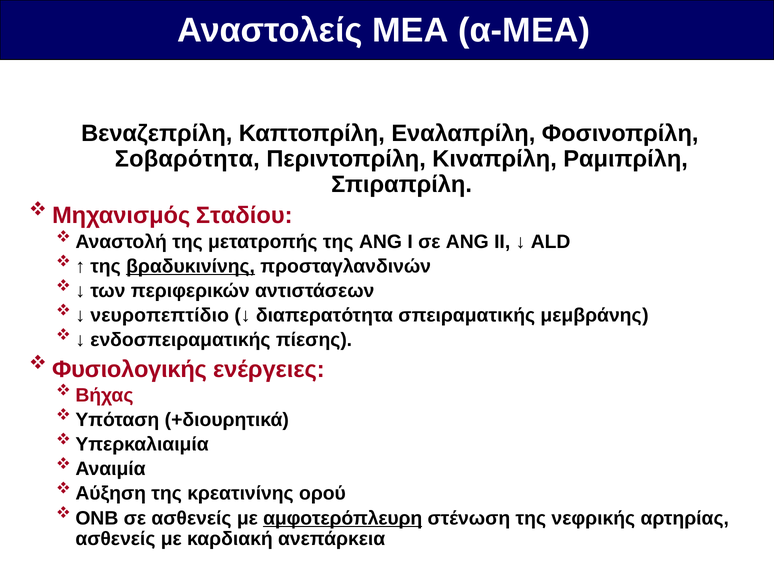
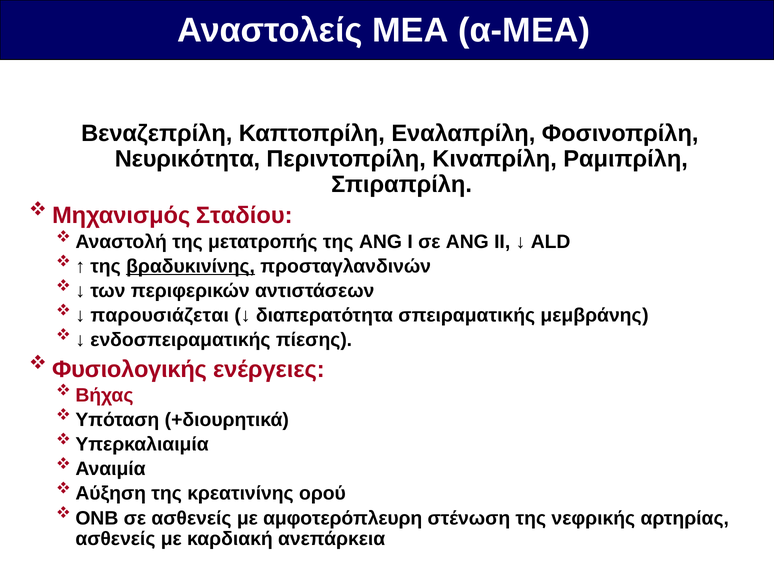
Σοβαρότητα: Σοβαρότητα -> Νευρικότητα
νευροπεπτίδιο: νευροπεπτίδιο -> παρουσιάζεται
αμφοτερόπλευρη underline: present -> none
